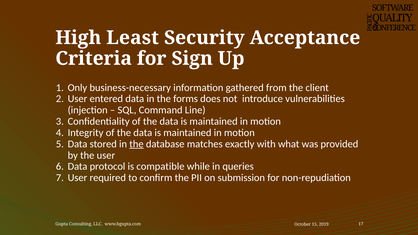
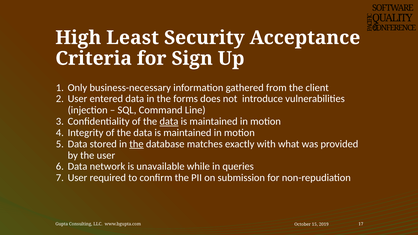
data at (169, 122) underline: none -> present
protocol: protocol -> network
compatible: compatible -> unavailable
